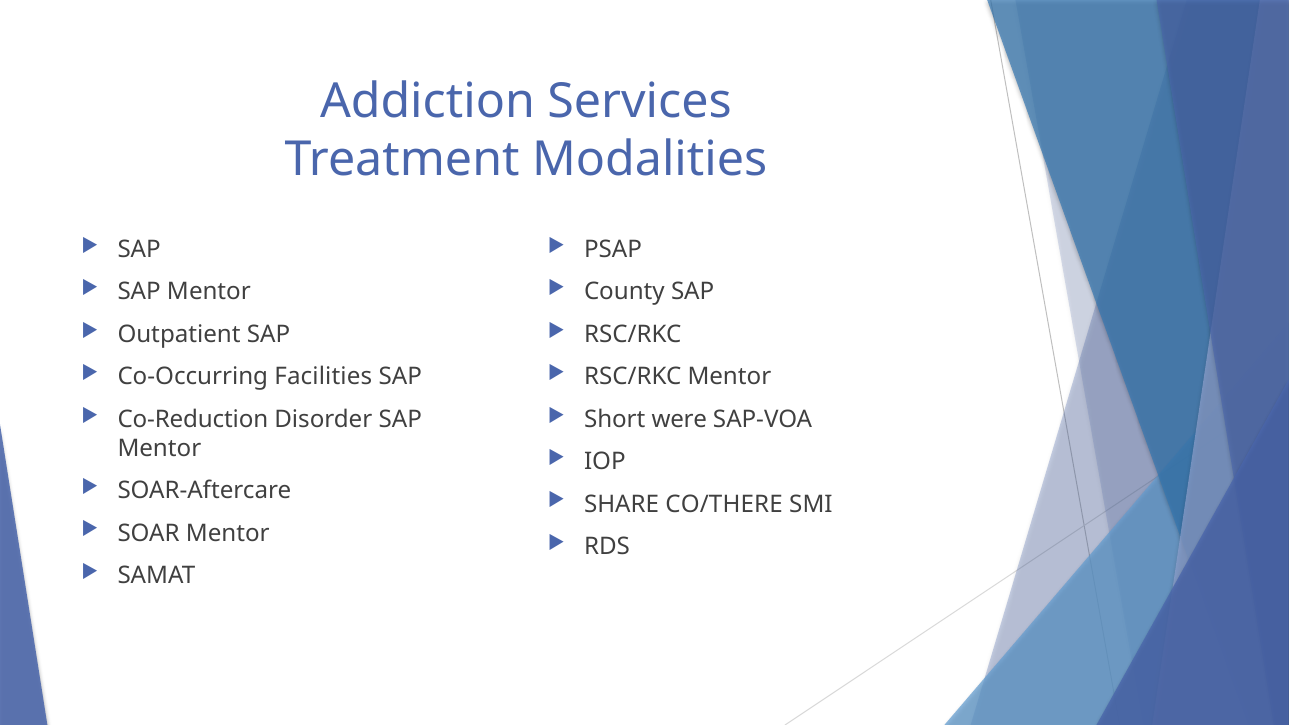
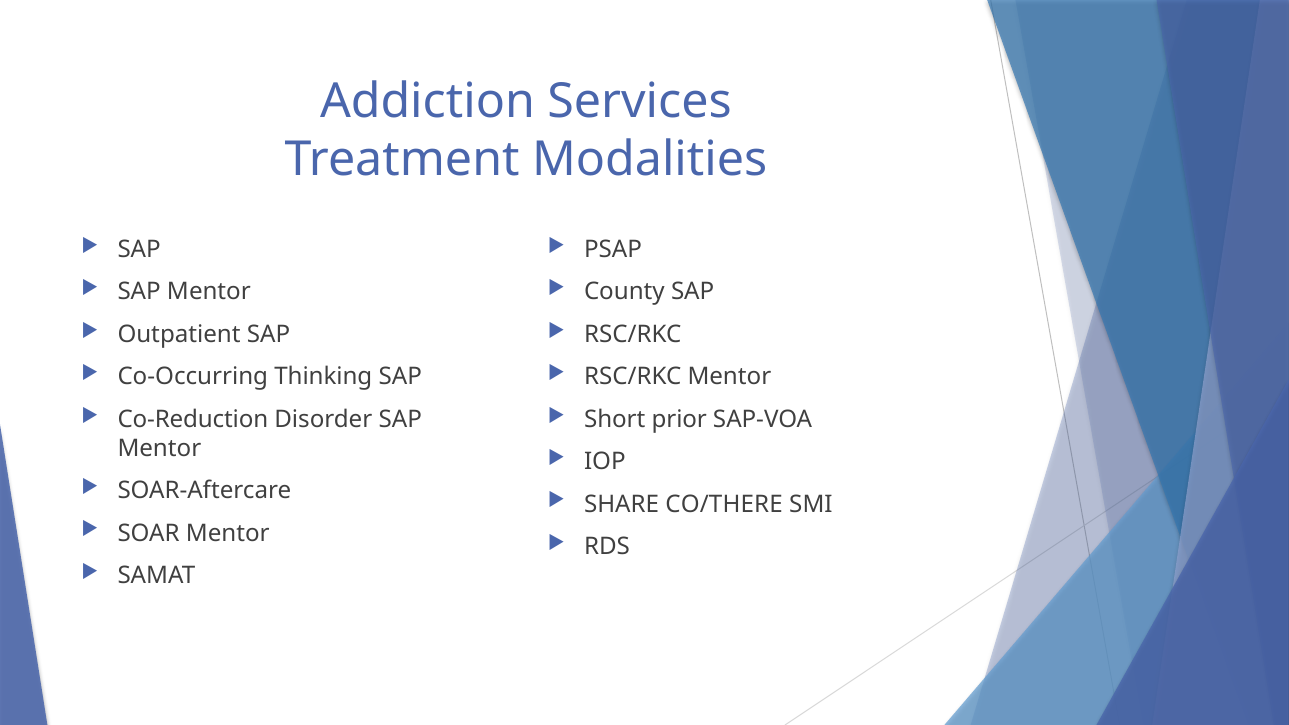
Facilities: Facilities -> Thinking
were: were -> prior
